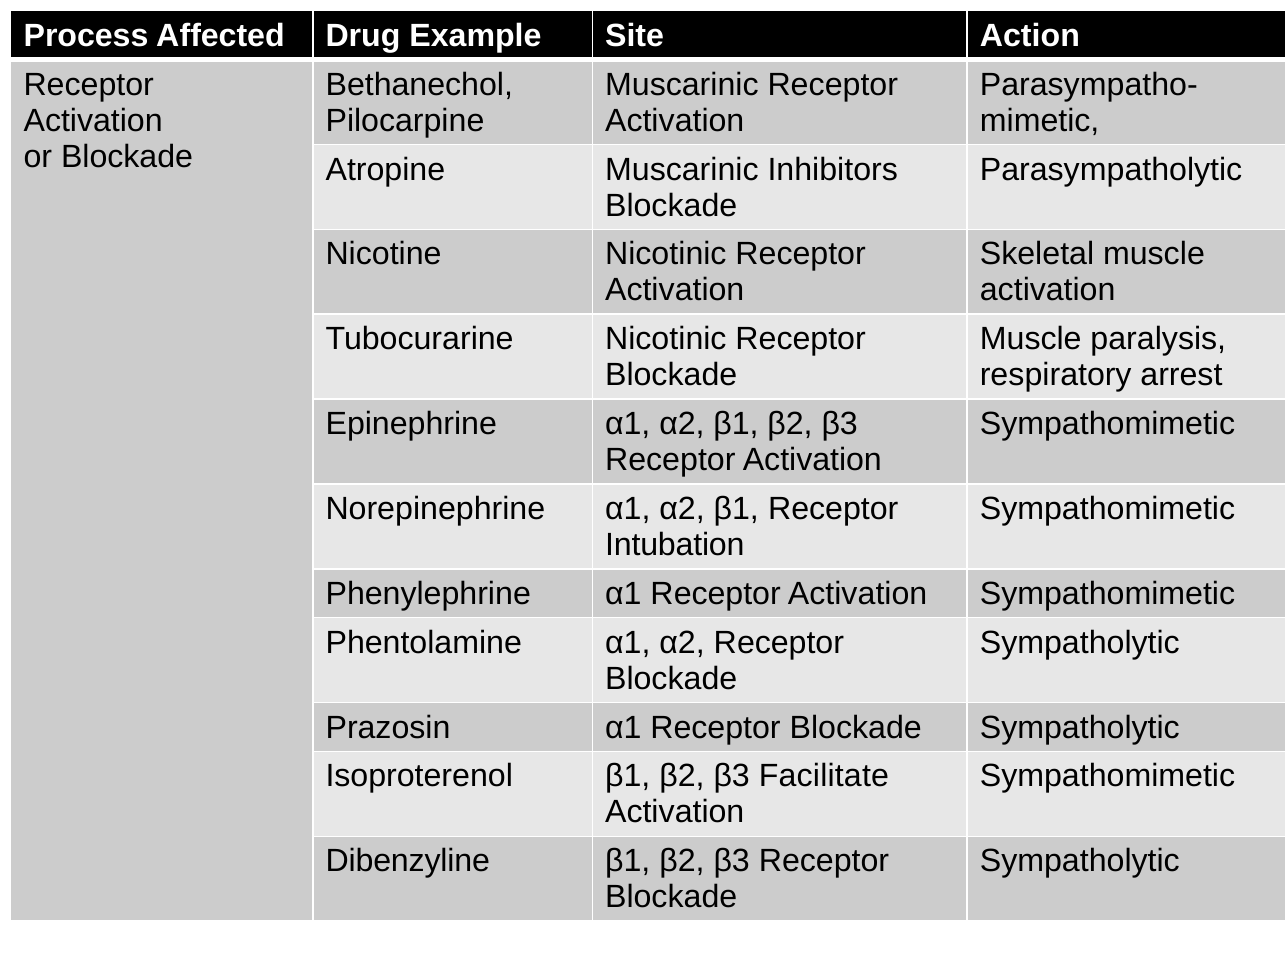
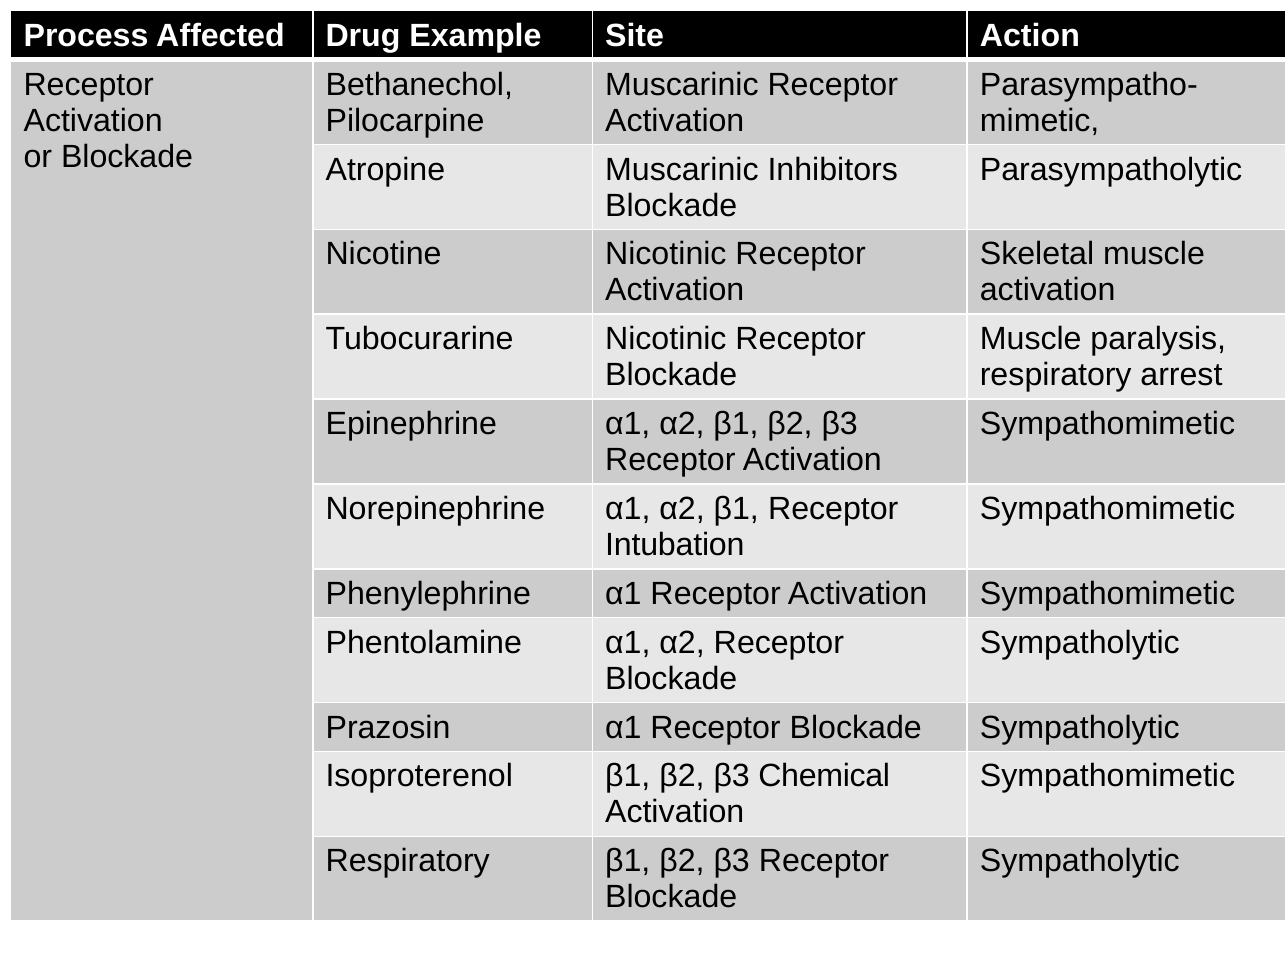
Facilitate: Facilitate -> Chemical
Dibenzyline at (408, 862): Dibenzyline -> Respiratory
